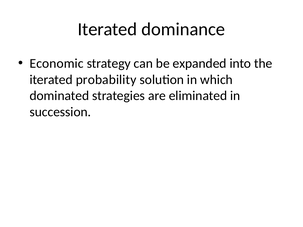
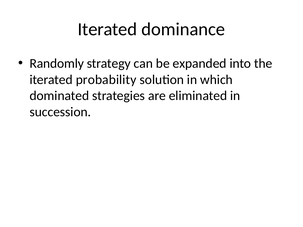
Economic: Economic -> Randomly
